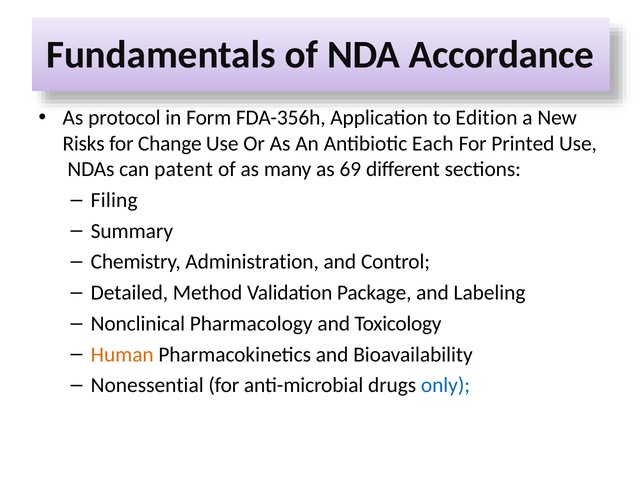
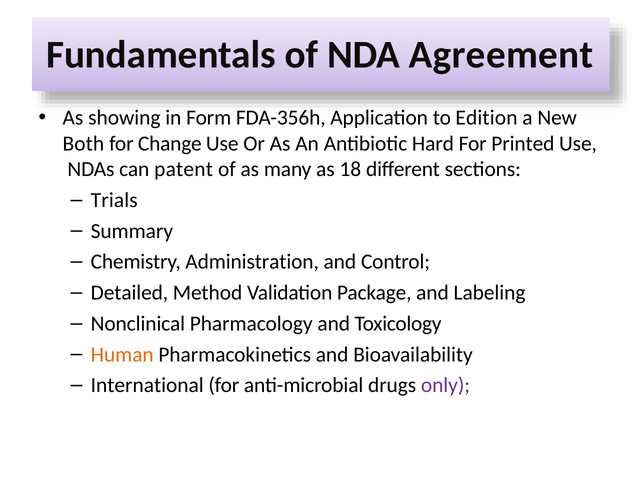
Accordance: Accordance -> Agreement
protocol: protocol -> showing
Risks: Risks -> Both
Each: Each -> Hard
69: 69 -> 18
Filing: Filing -> Trials
Nonessential: Nonessential -> International
only colour: blue -> purple
